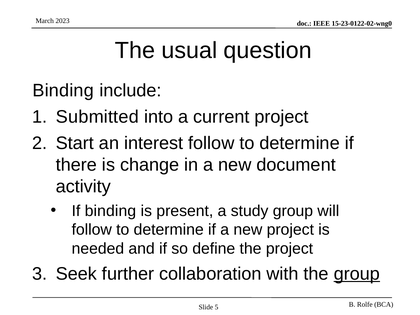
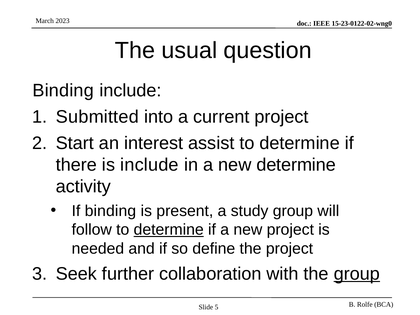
interest follow: follow -> assist
is change: change -> include
new document: document -> determine
determine at (169, 230) underline: none -> present
